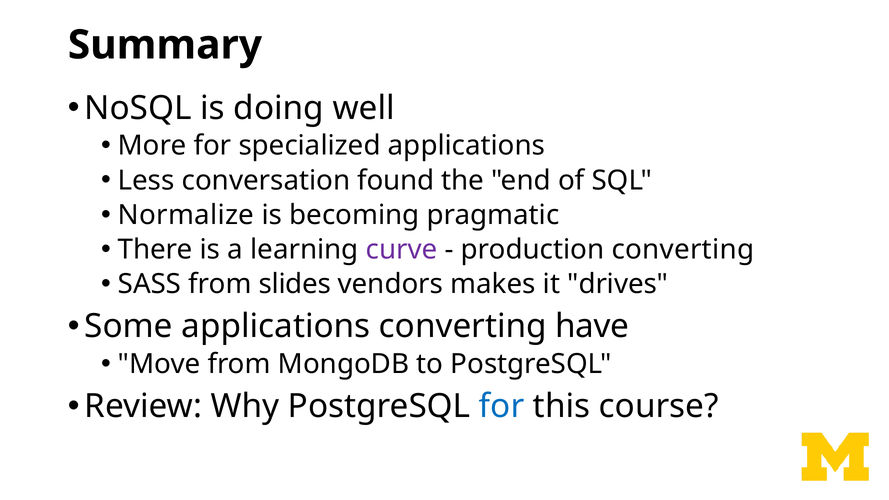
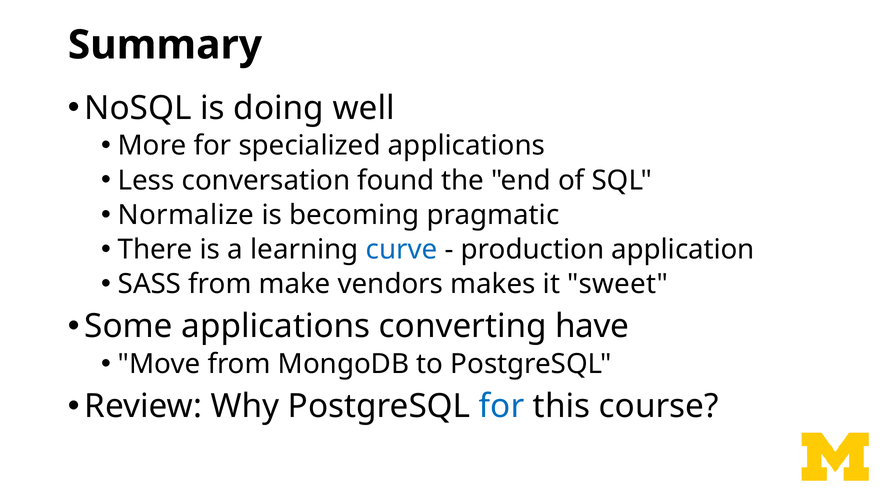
curve colour: purple -> blue
production converting: converting -> application
slides: slides -> make
drives: drives -> sweet
